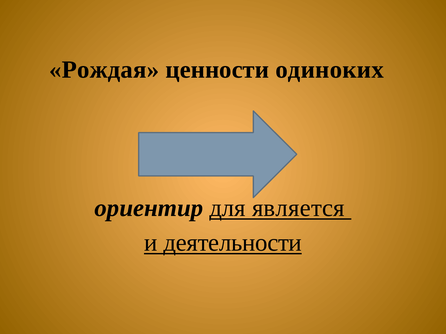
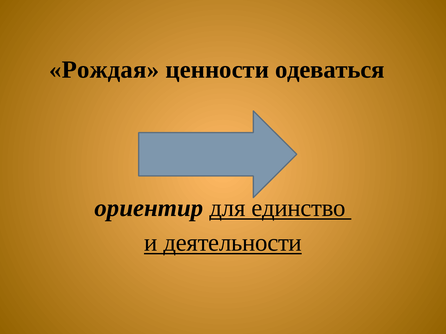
одиноких: одиноких -> одеваться
является: является -> единство
